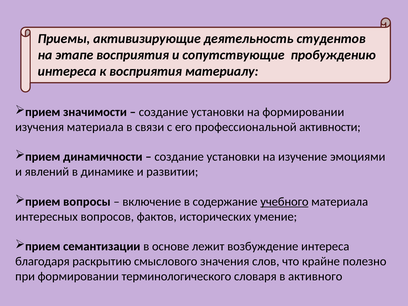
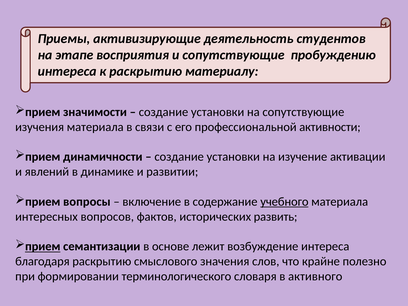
к восприятия: восприятия -> раскрытию
на формировании: формировании -> сопутствующие
эмоциями: эмоциями -> активации
умение: умение -> развить
прием at (43, 247) underline: none -> present
